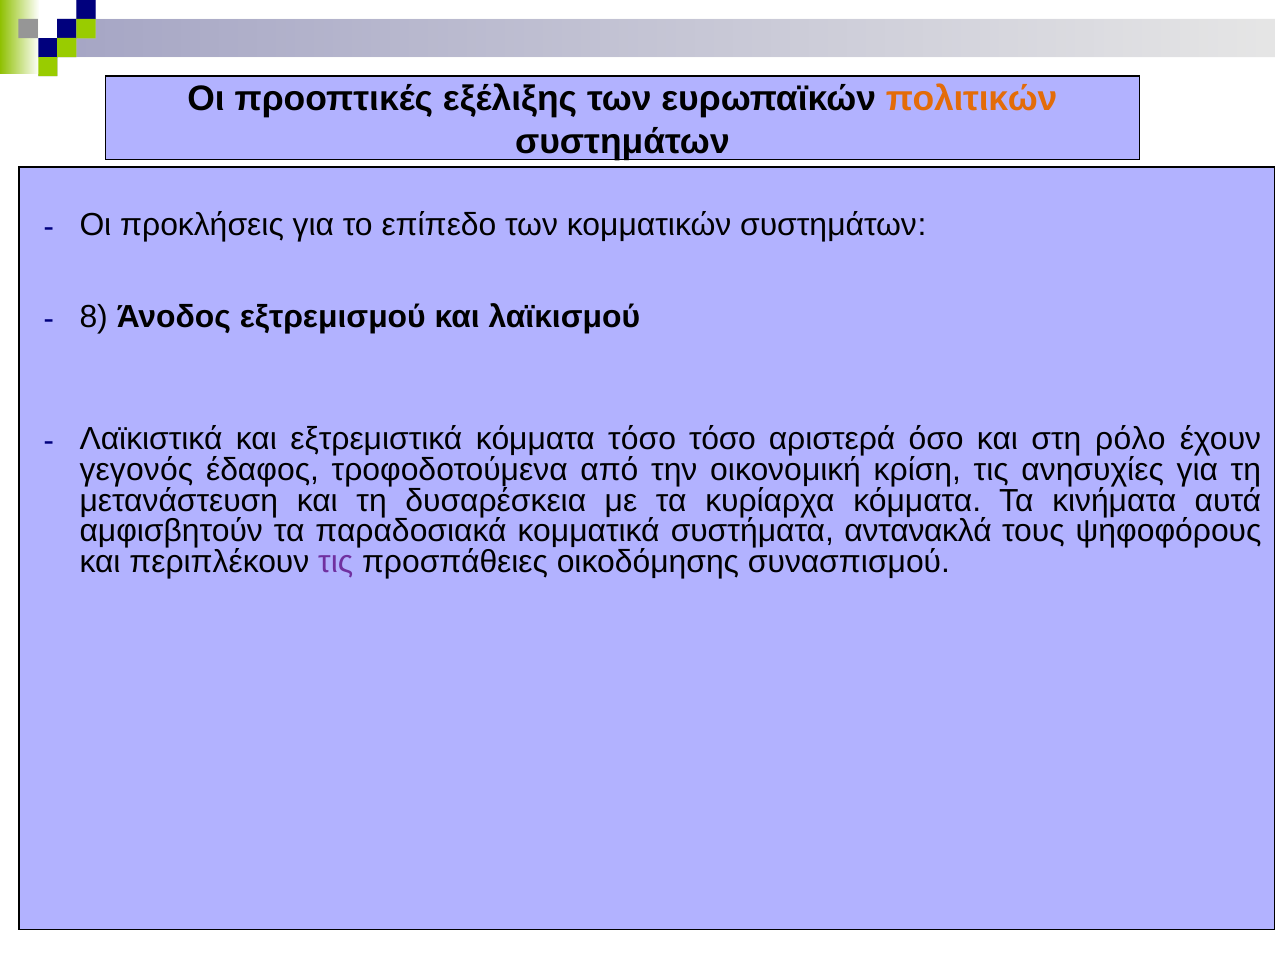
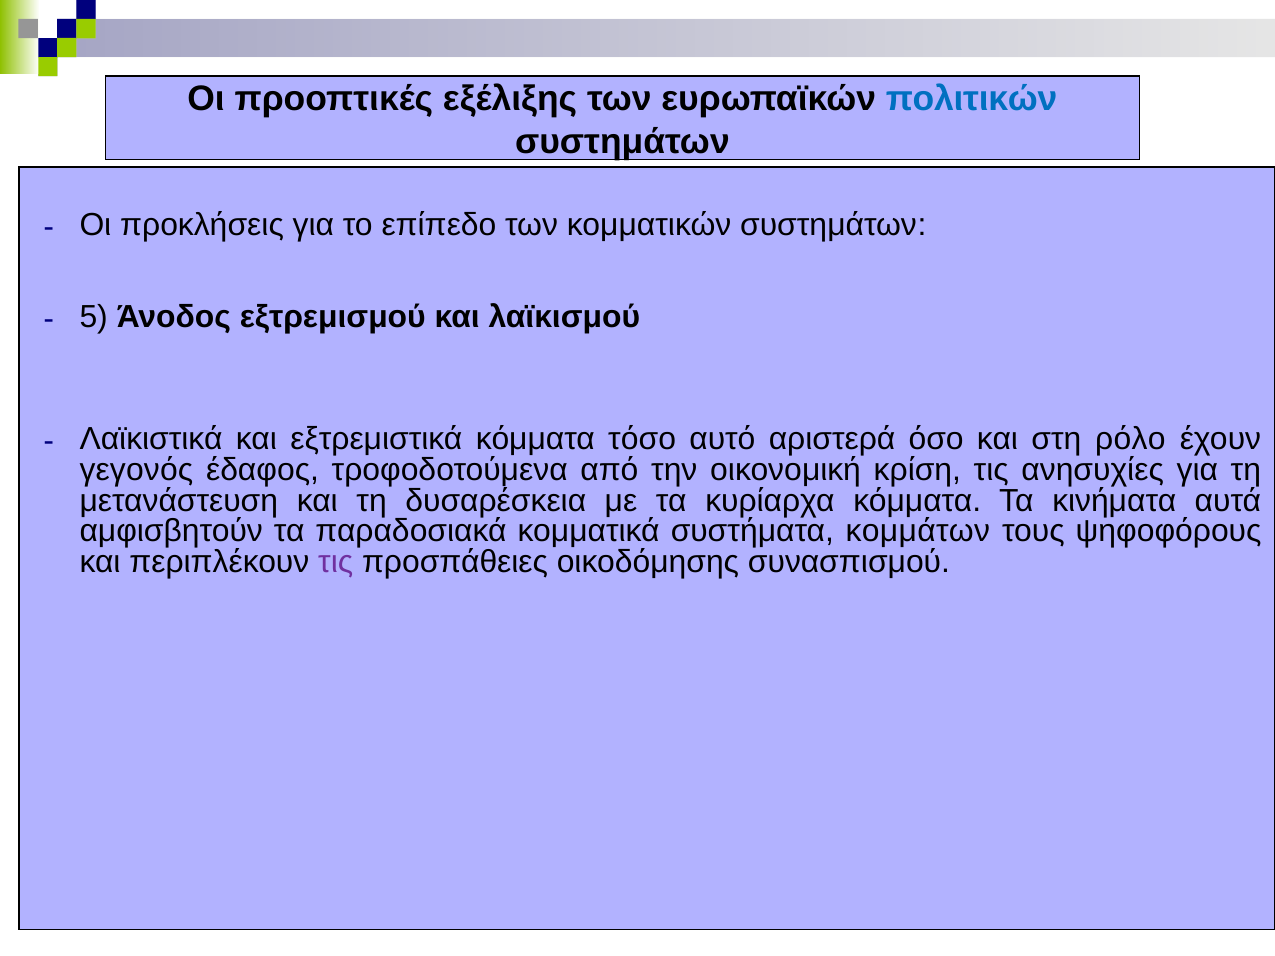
πολιτικών colour: orange -> blue
8: 8 -> 5
τόσο τόσο: τόσο -> αυτό
αντανακλά: αντανακλά -> κομμάτων
